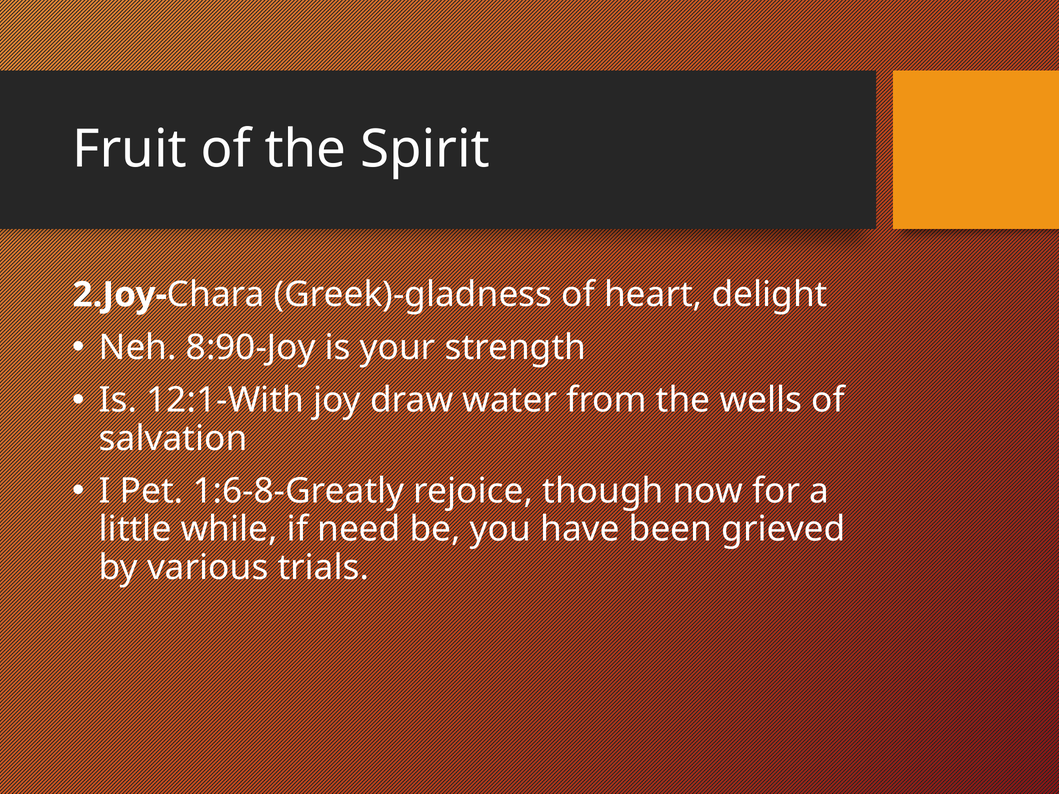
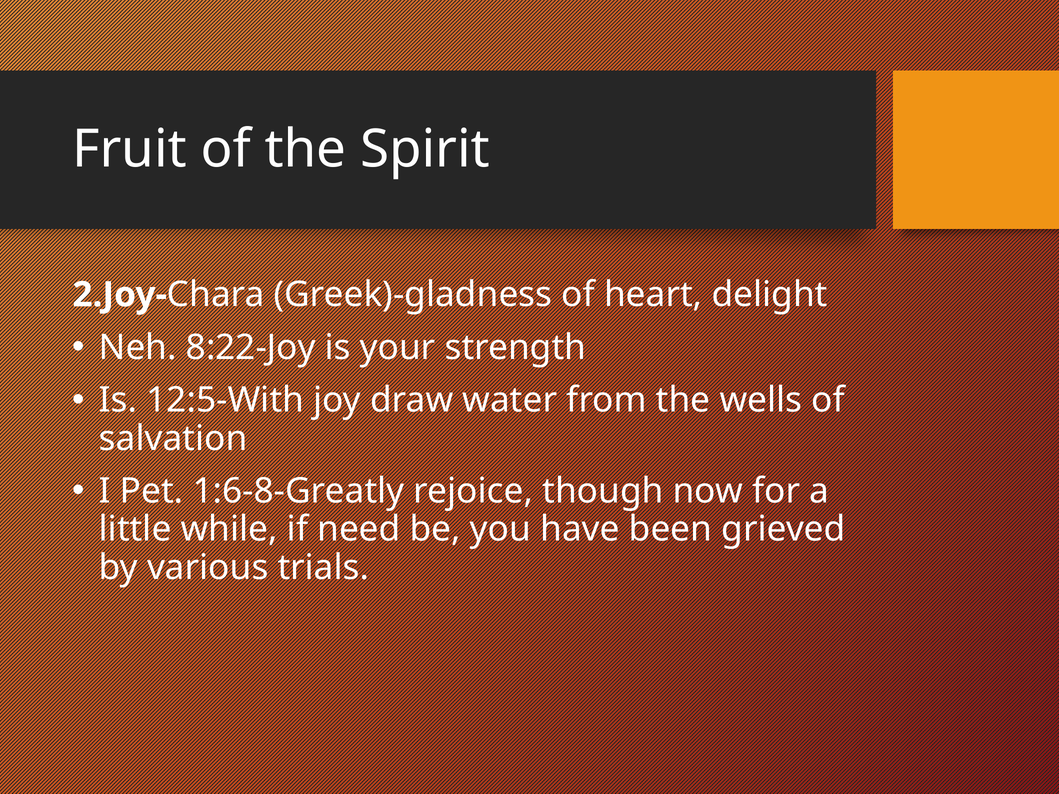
8:90-Joy: 8:90-Joy -> 8:22-Joy
12:1-With: 12:1-With -> 12:5-With
